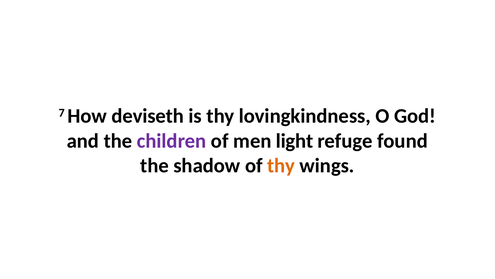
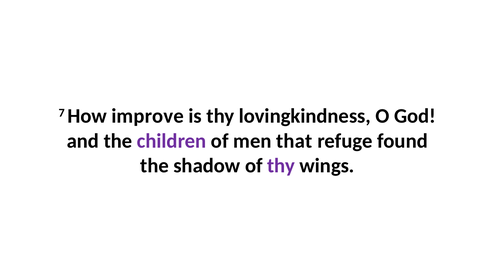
deviseth: deviseth -> improve
light: light -> that
thy at (281, 165) colour: orange -> purple
